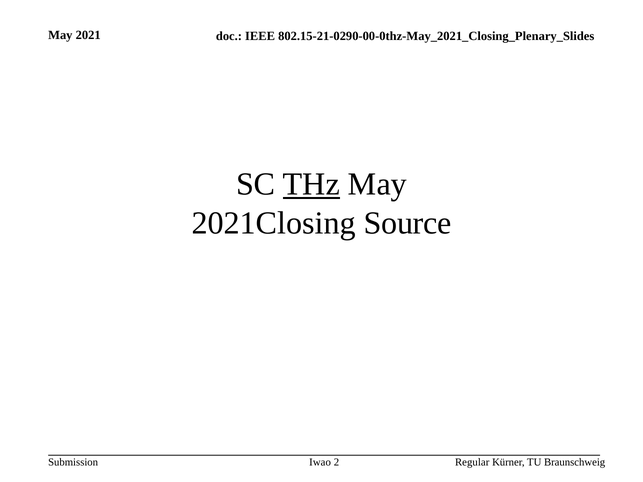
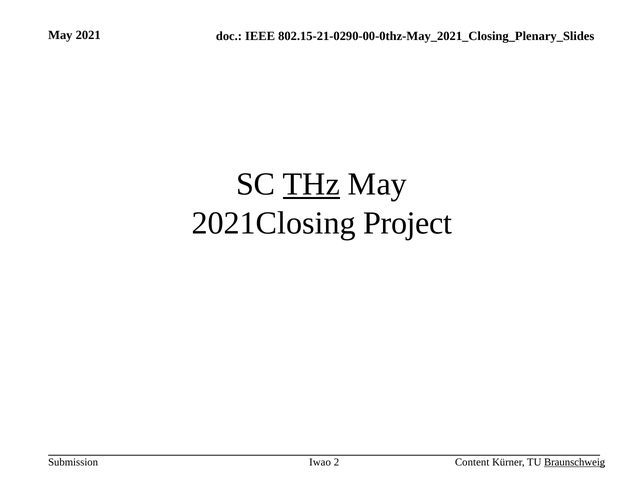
Source: Source -> Project
Regular: Regular -> Content
Braunschweig underline: none -> present
